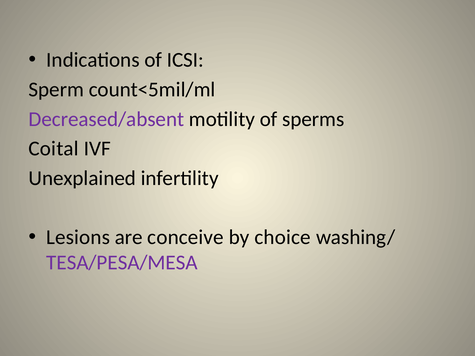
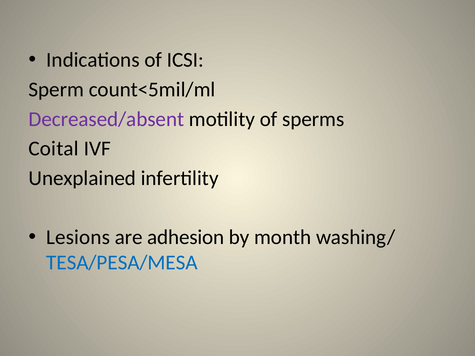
conceive: conceive -> adhesion
choice: choice -> month
TESA/PESA/MESA colour: purple -> blue
